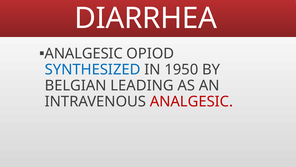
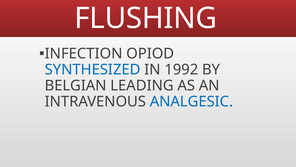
DIARRHEA: DIARRHEA -> FLUSHING
ANALGESIC at (84, 53): ANALGESIC -> INFECTION
1950: 1950 -> 1992
ANALGESIC at (191, 101) colour: red -> blue
